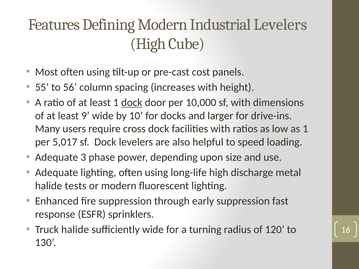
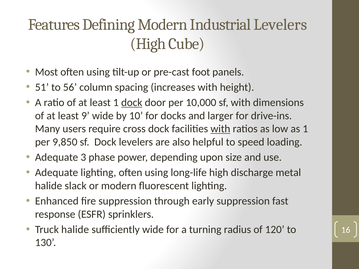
cost: cost -> foot
55: 55 -> 51
with at (220, 129) underline: none -> present
5,017: 5,017 -> 9,850
tests: tests -> slack
